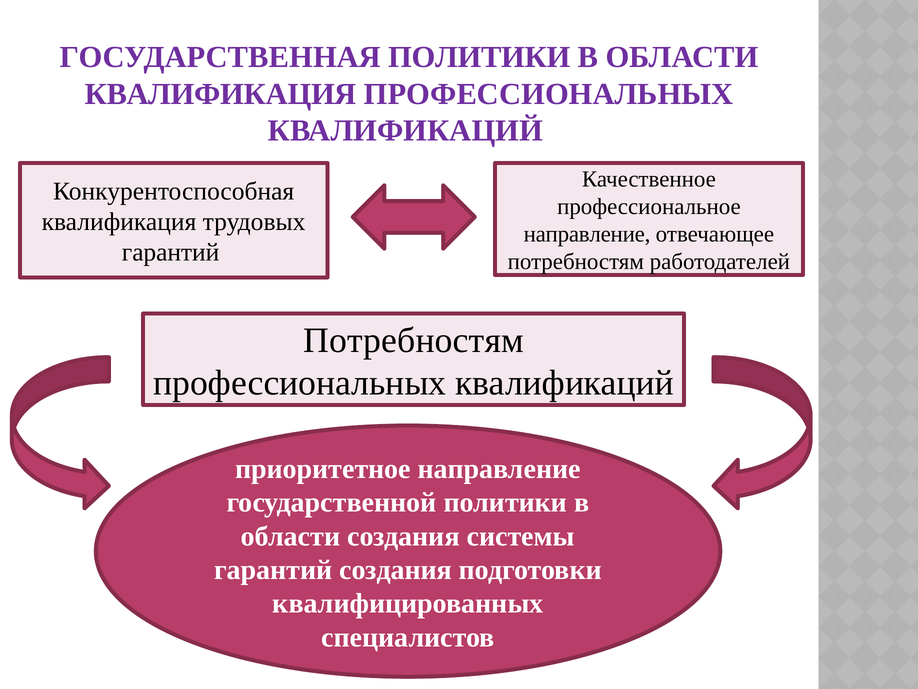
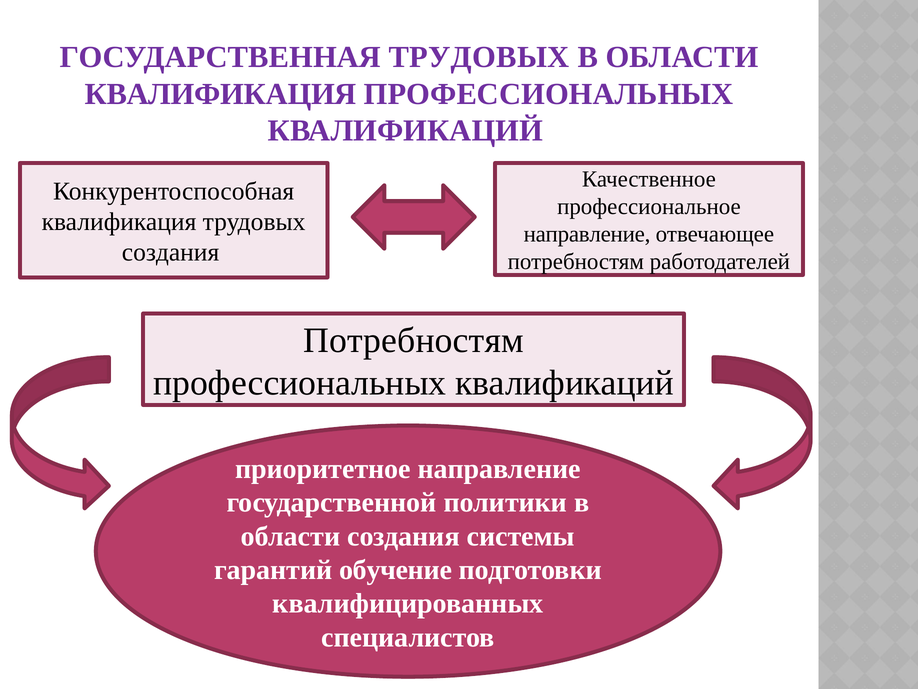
ГОСУДАРСТВЕННАЯ ПОЛИТИКИ: ПОЛИТИКИ -> ТРУДОВЫХ
гарантий at (171, 252): гарантий -> создания
гарантий создания: создания -> обучение
